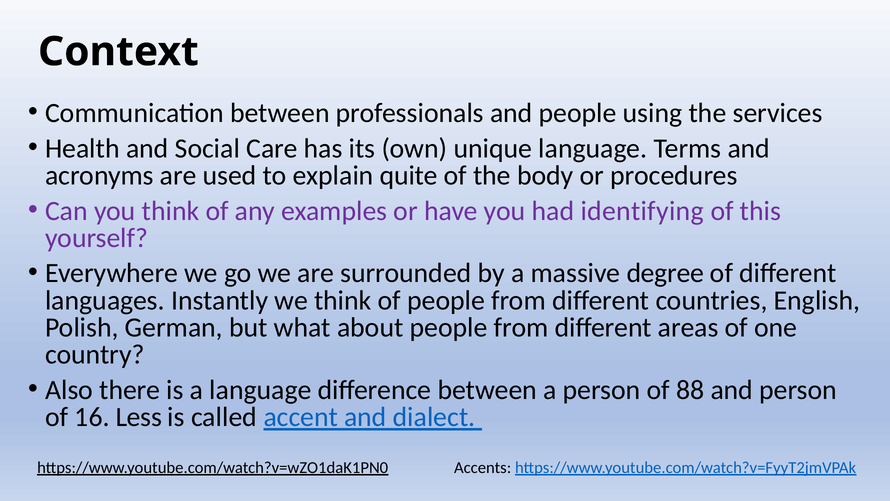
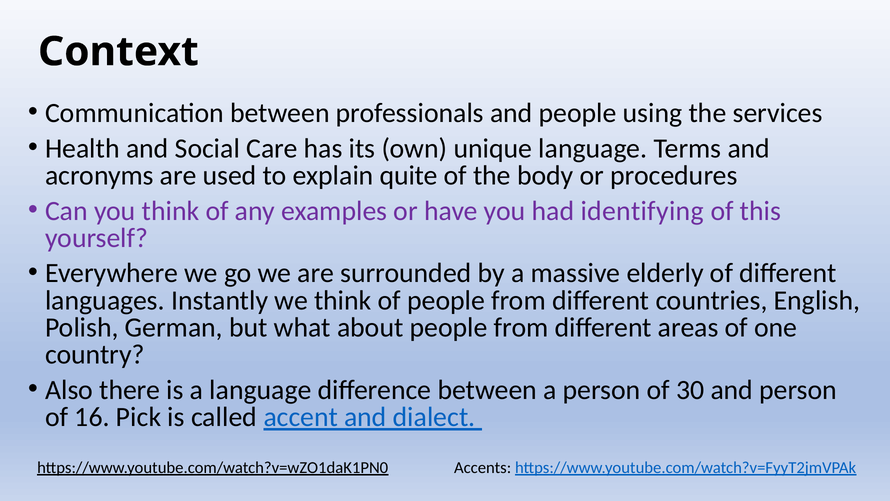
degree: degree -> elderly
88: 88 -> 30
Less: Less -> Pick
